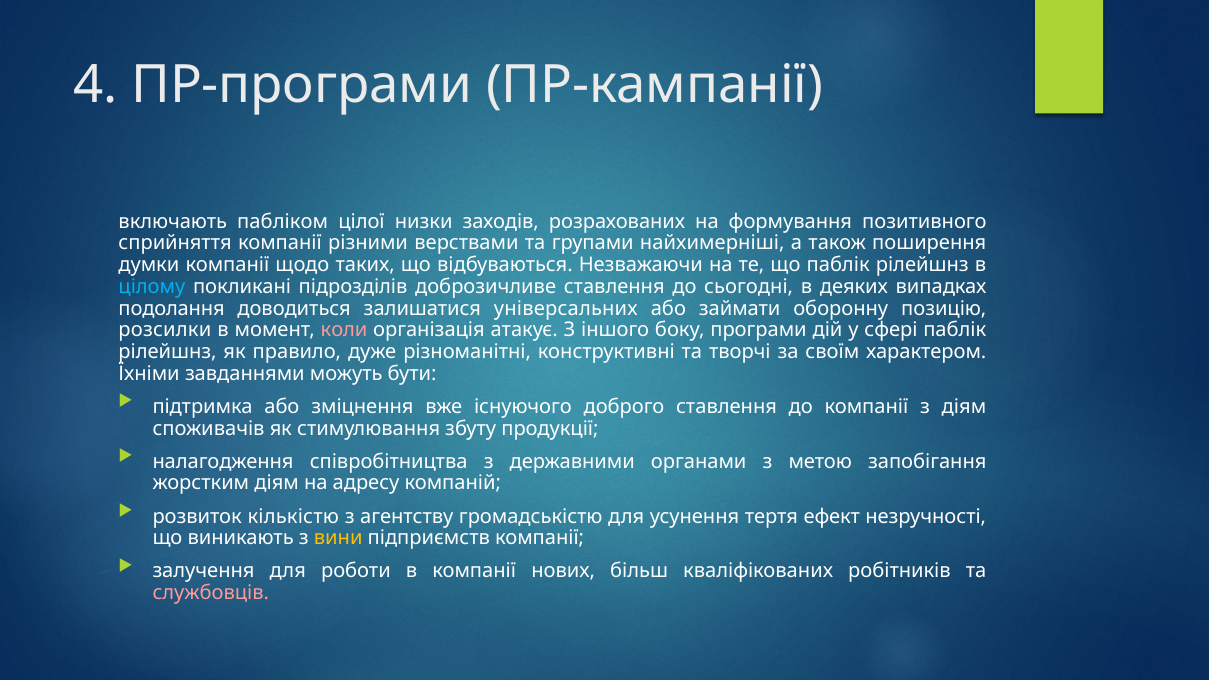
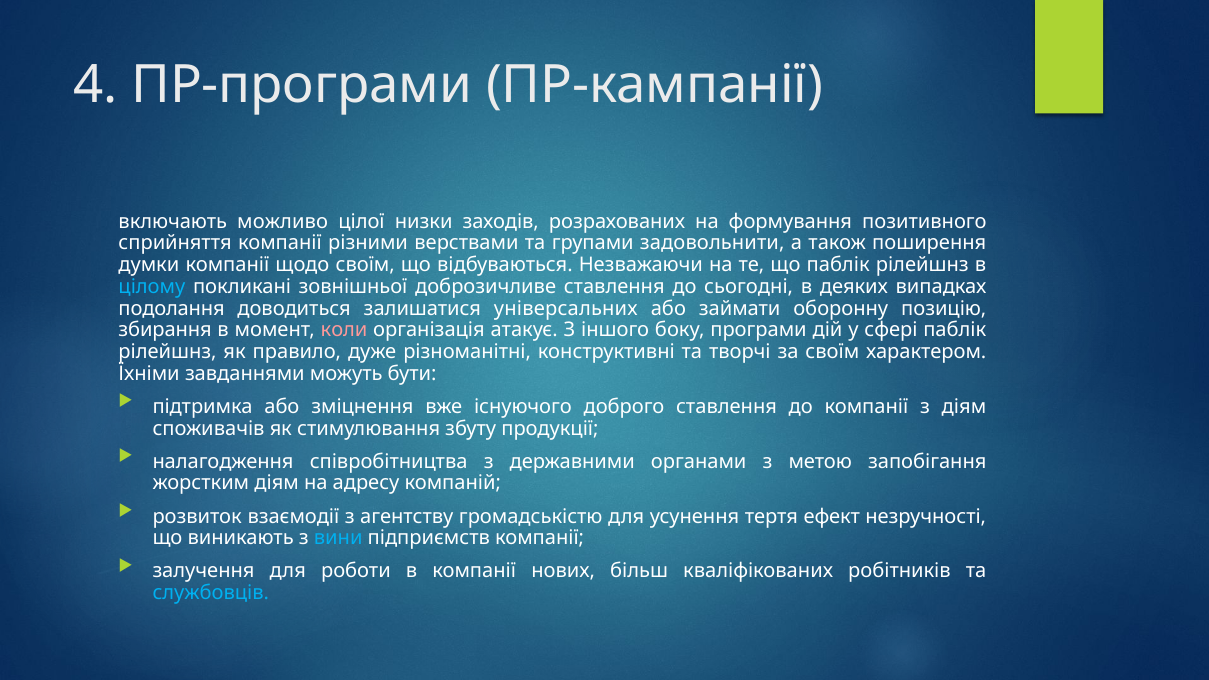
пабліком: пабліком -> можливо
найхимерніші: найхимерніші -> задовольнити
щодо таких: таких -> своїм
підрозділів: підрозділів -> зовнішньої
розсилки: розсилки -> збирання
кількістю: кількістю -> взаємодії
вини colour: yellow -> light blue
службовців colour: pink -> light blue
